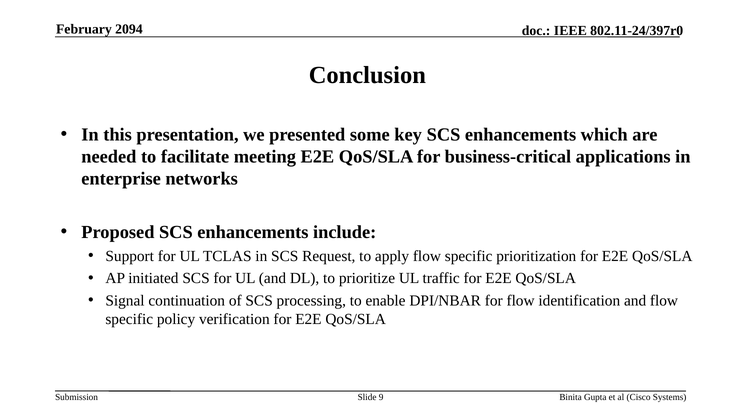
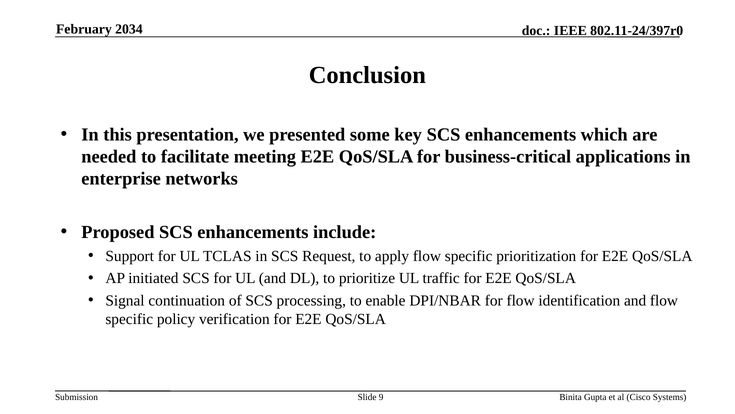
2094: 2094 -> 2034
